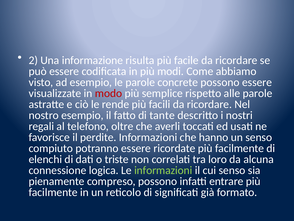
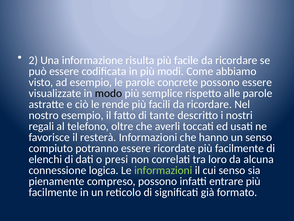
modo colour: red -> black
perdite: perdite -> resterà
triste: triste -> presi
